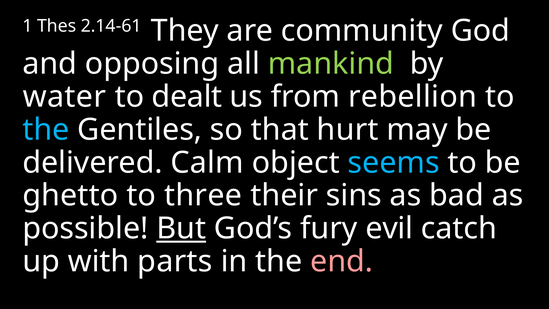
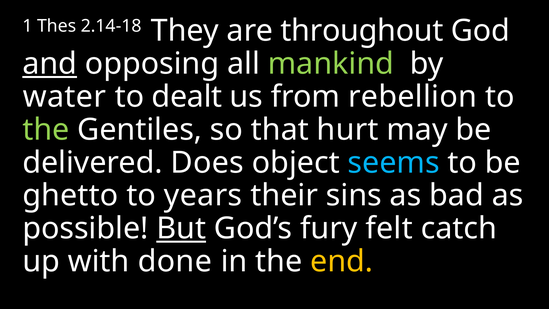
2.14-61: 2.14-61 -> 2.14-18
community: community -> throughout
and underline: none -> present
the at (46, 130) colour: light blue -> light green
Calm: Calm -> Does
three: three -> years
evil: evil -> felt
parts: parts -> done
end colour: pink -> yellow
